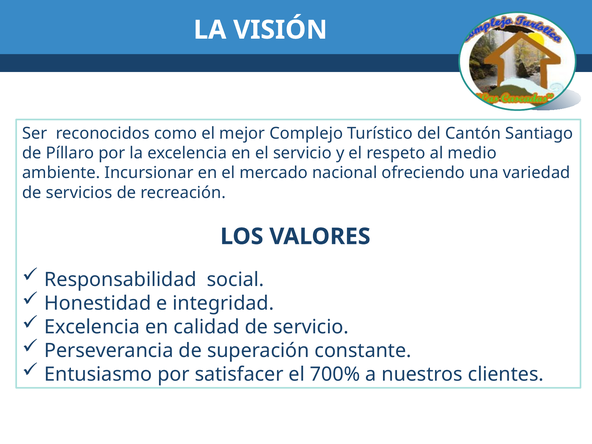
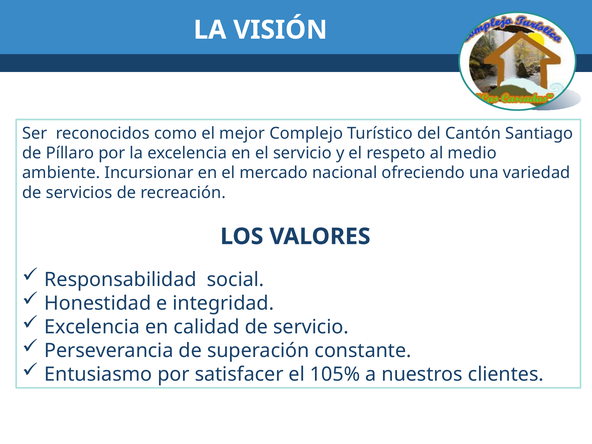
700%: 700% -> 105%
